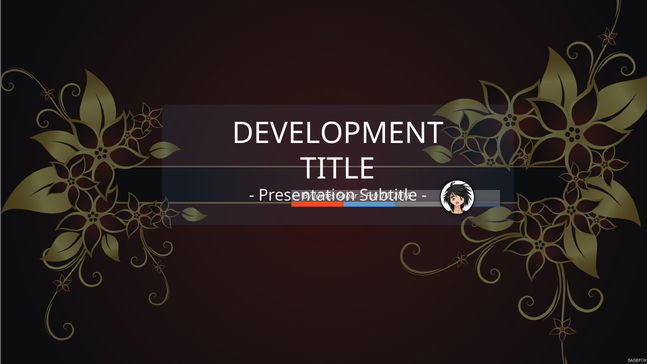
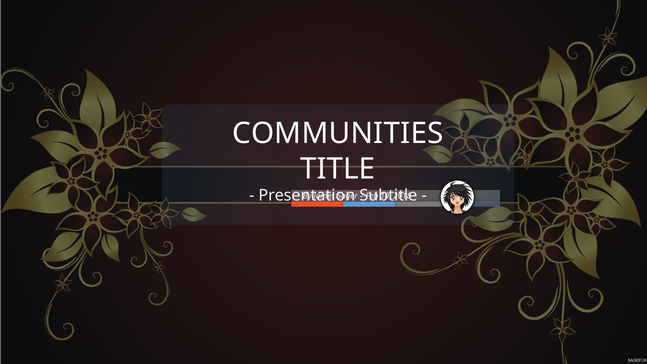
DEVELOPMENT: DEVELOPMENT -> COMMUNITIES
